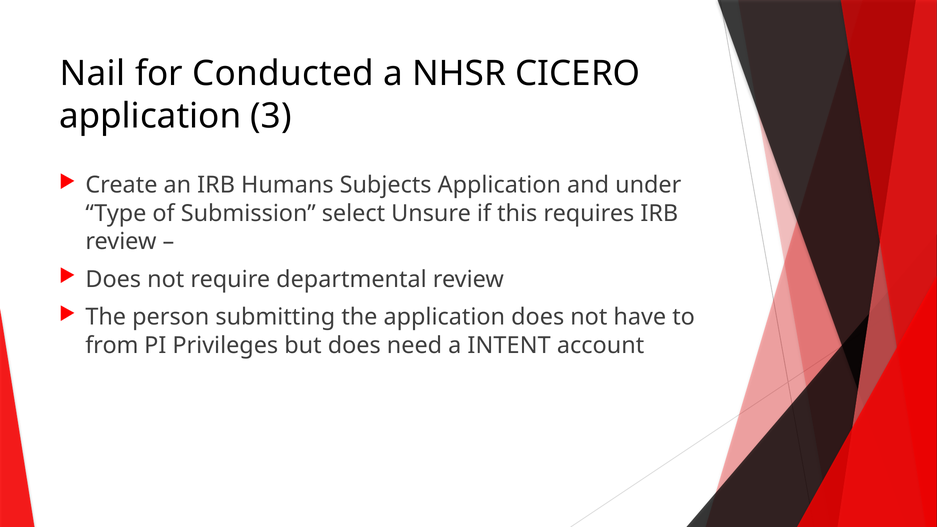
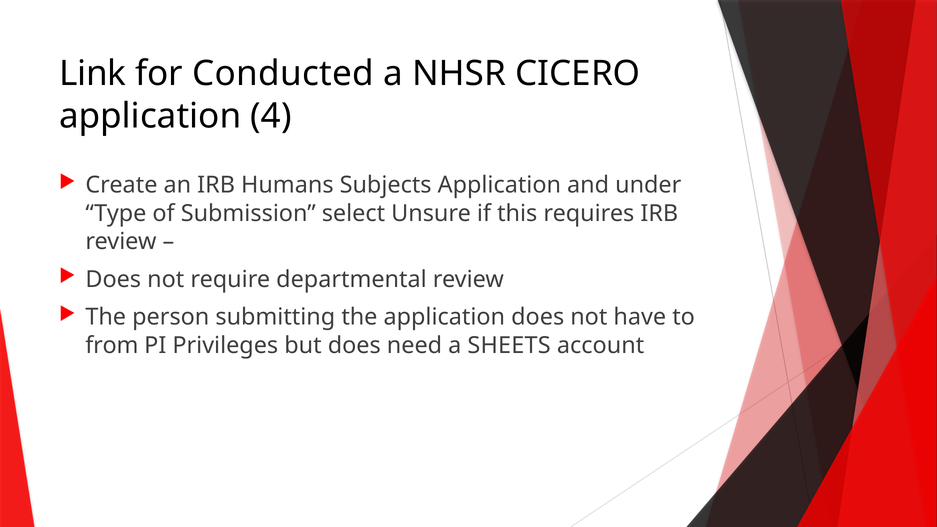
Nail: Nail -> Link
3: 3 -> 4
INTENT: INTENT -> SHEETS
